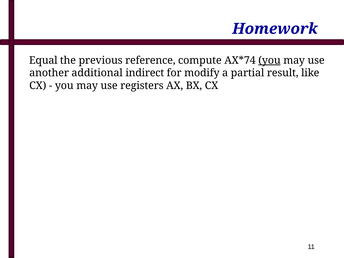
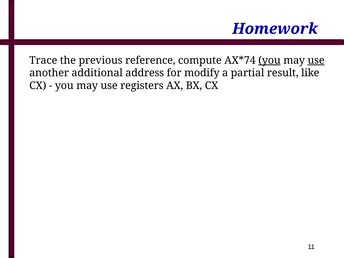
Equal: Equal -> Trace
use at (316, 60) underline: none -> present
indirect: indirect -> address
